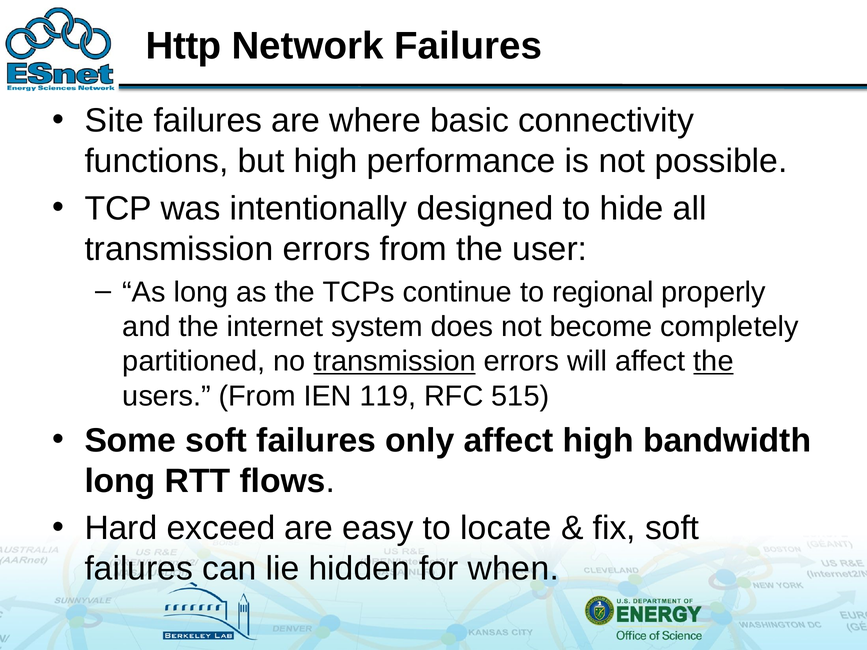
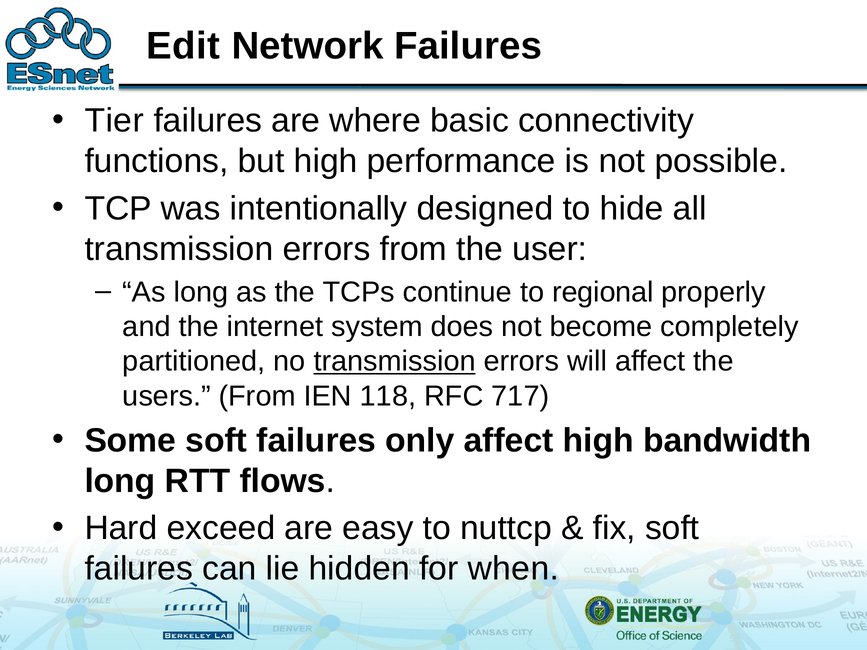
Http: Http -> Edit
Site: Site -> Tier
the at (713, 361) underline: present -> none
119: 119 -> 118
515: 515 -> 717
locate: locate -> nuttcp
